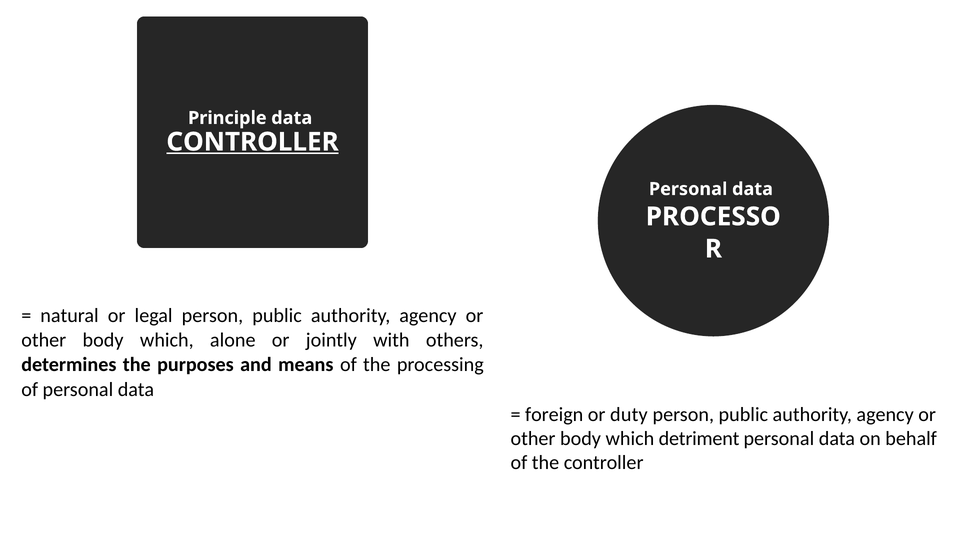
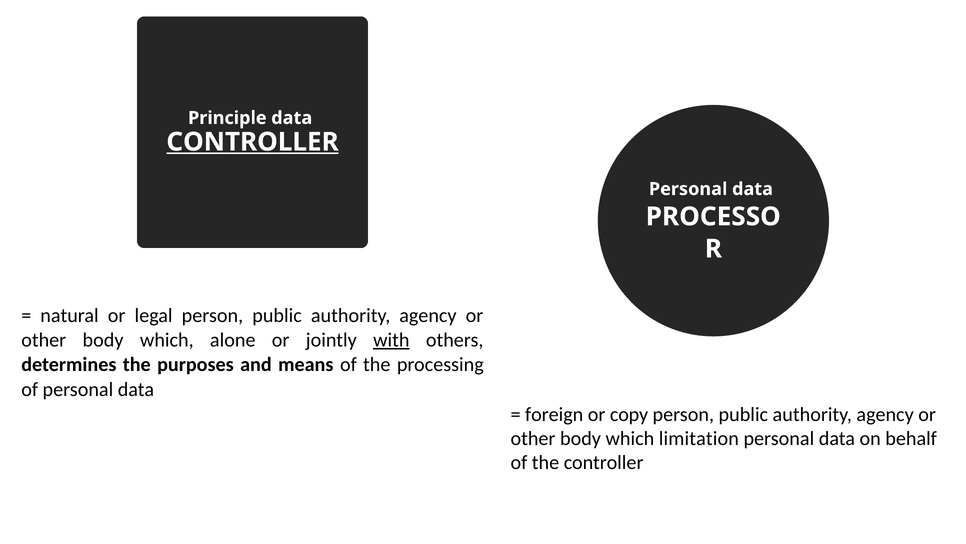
with underline: none -> present
duty: duty -> copy
detriment: detriment -> limitation
